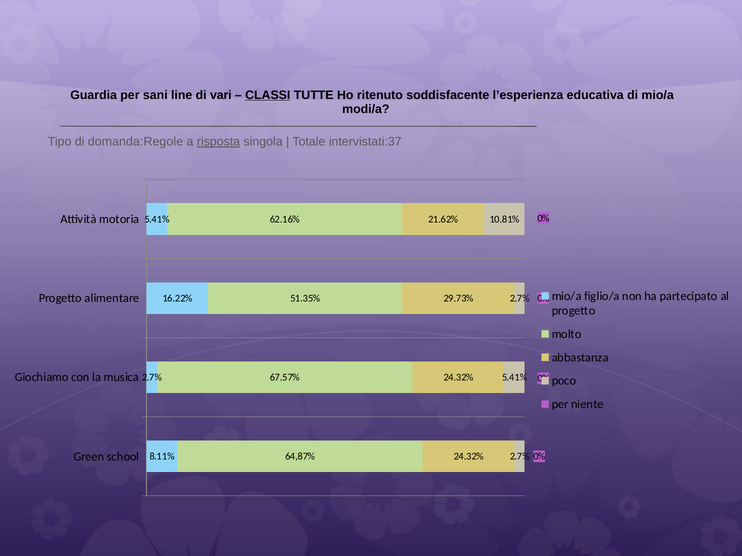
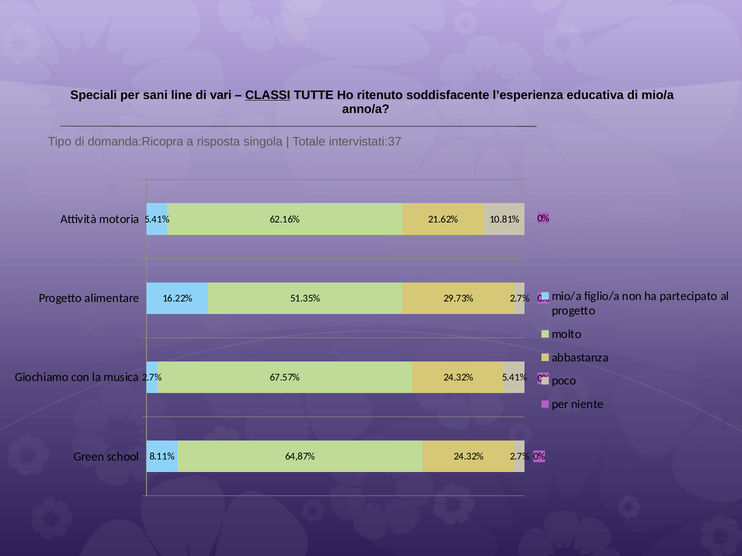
Guardia: Guardia -> Speciali
modi/a: modi/a -> anno/a
domanda:Regole: domanda:Regole -> domanda:Ricopra
risposta underline: present -> none
